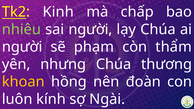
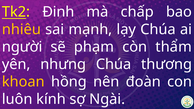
Kinh: Kinh -> Đinh
nhiêu colour: light green -> yellow
sai người: người -> mạnh
